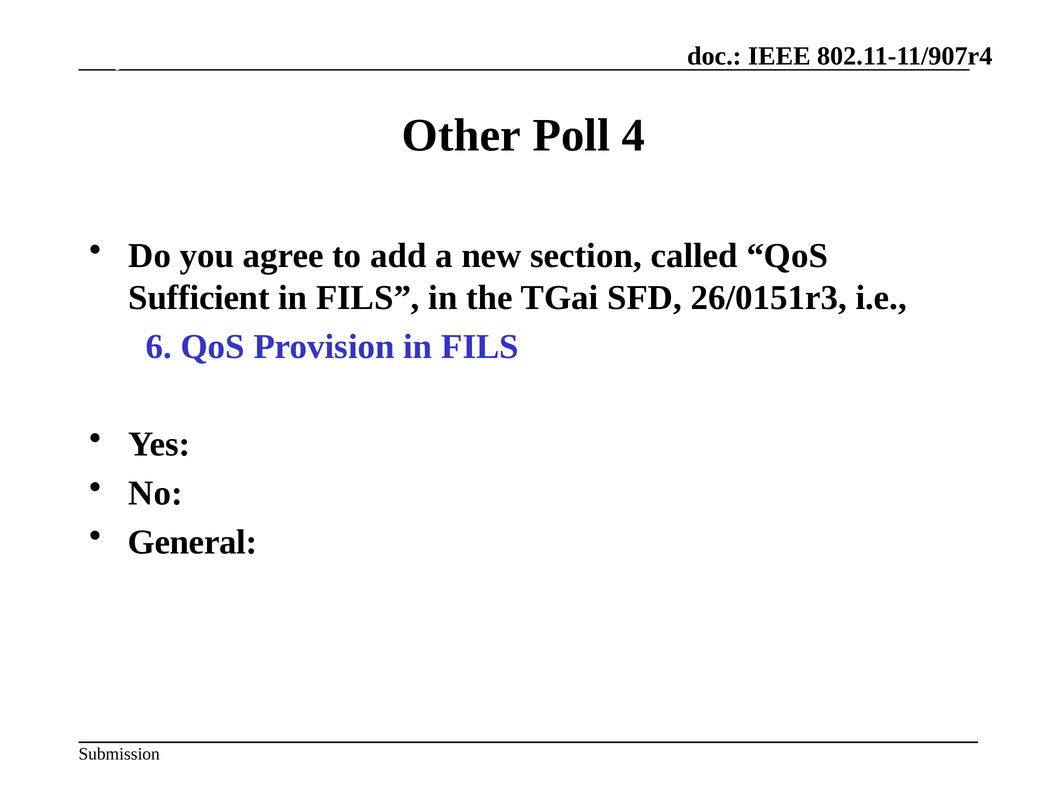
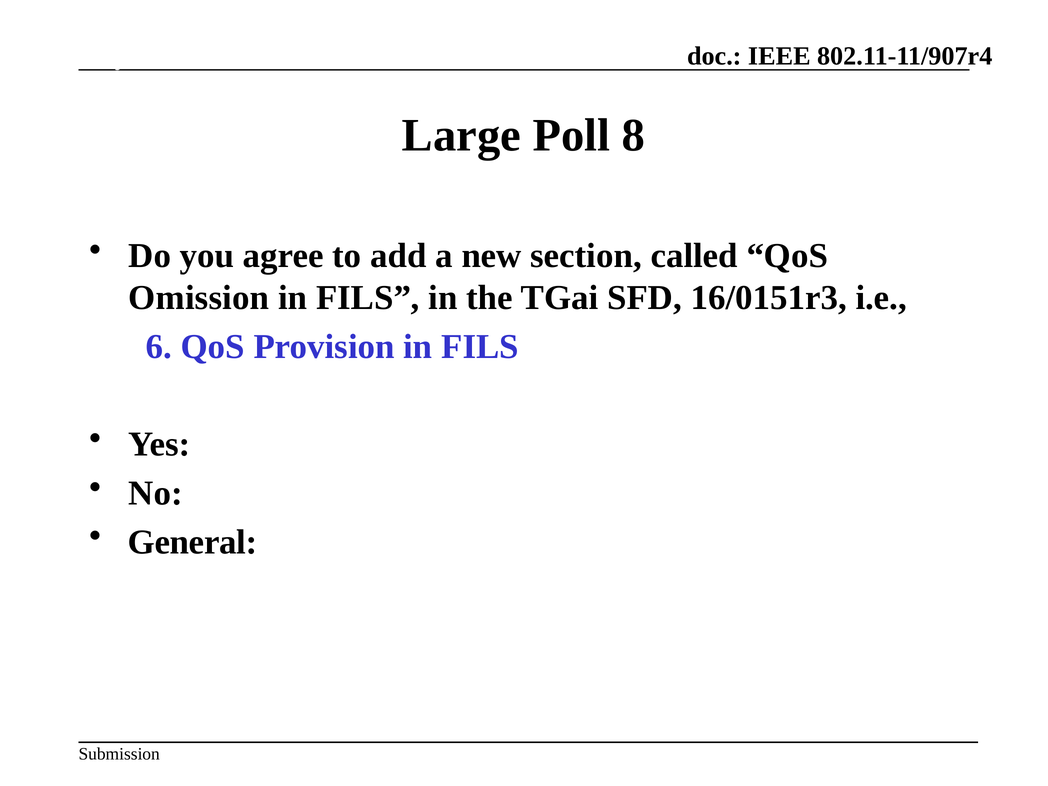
Other: Other -> Large
4: 4 -> 8
Sufficient: Sufficient -> Omission
26/0151r3: 26/0151r3 -> 16/0151r3
